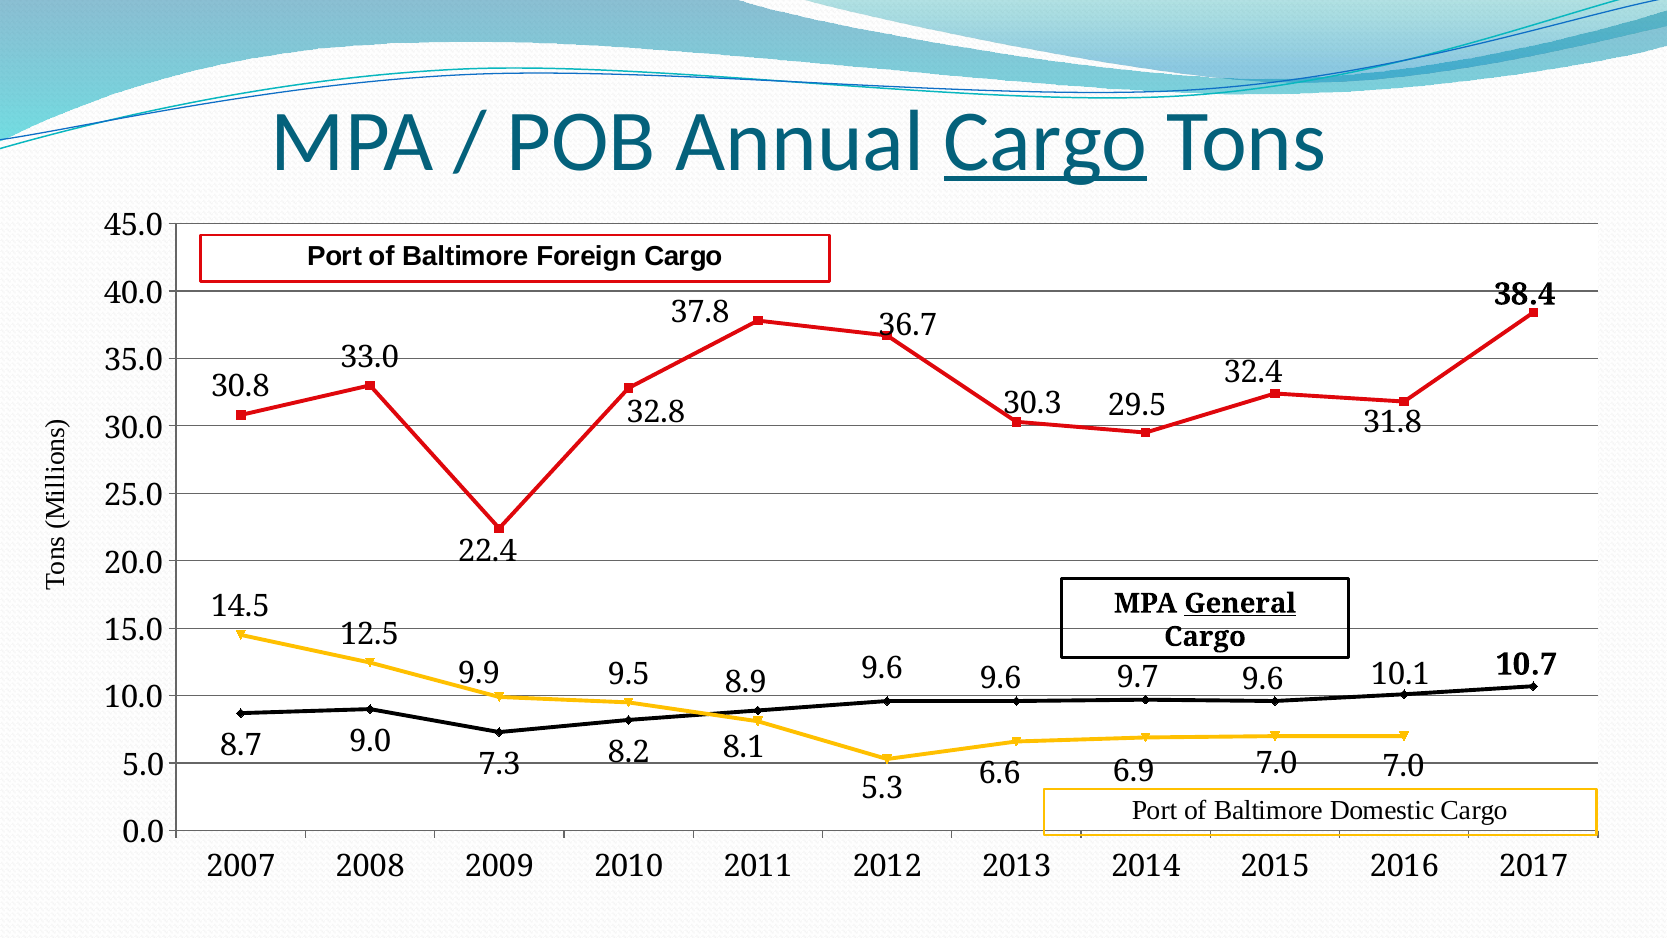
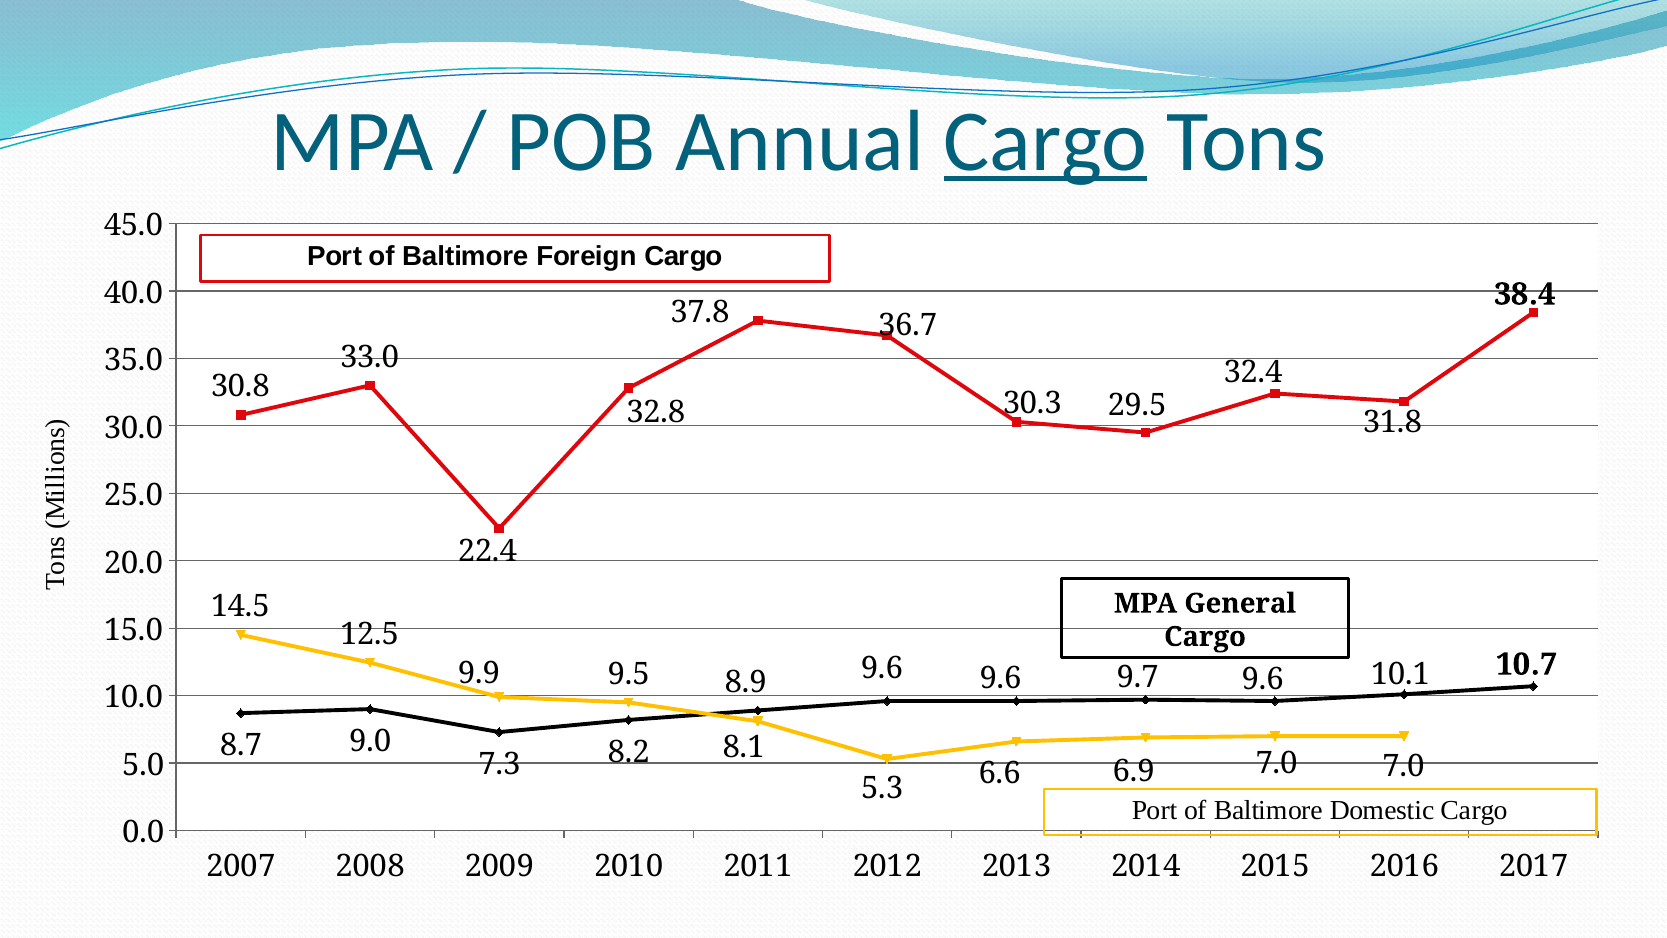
General underline: present -> none
